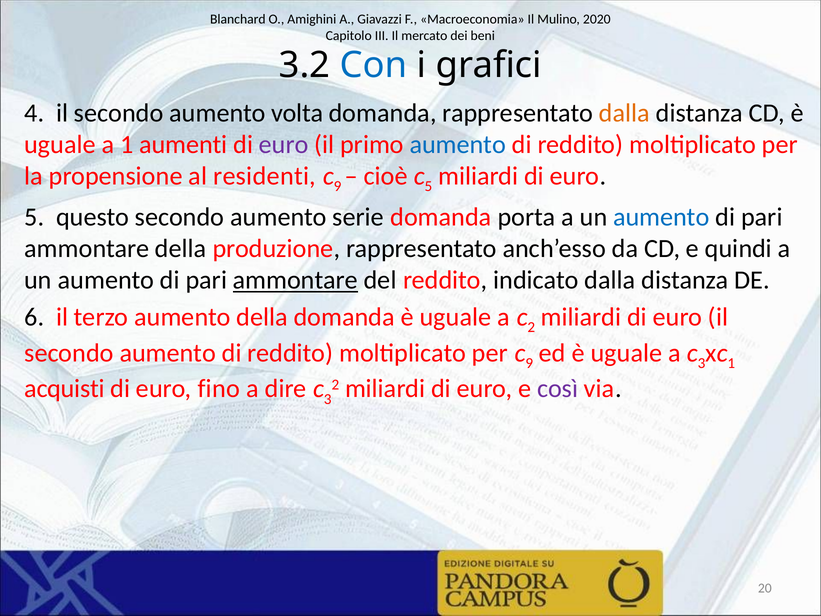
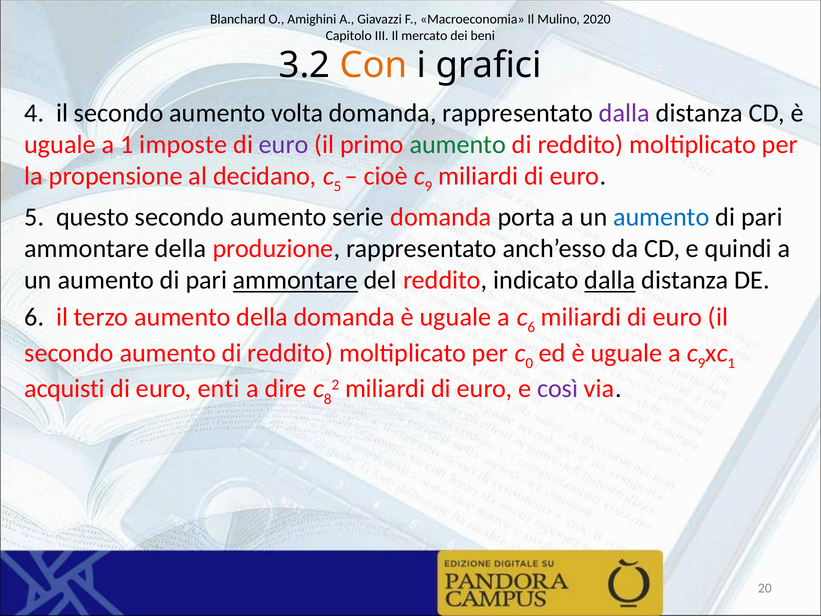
Con colour: blue -> orange
dalla at (624, 113) colour: orange -> purple
aumenti: aumenti -> imposte
aumento at (458, 144) colour: blue -> green
residenti: residenti -> decidano
9 at (338, 186): 9 -> 5
5 at (428, 186): 5 -> 9
dalla at (610, 280) underline: none -> present
2 at (531, 327): 2 -> 6
9 at (529, 363): 9 -> 0
3 at (701, 363): 3 -> 9
fino: fino -> enti
3 at (328, 399): 3 -> 8
